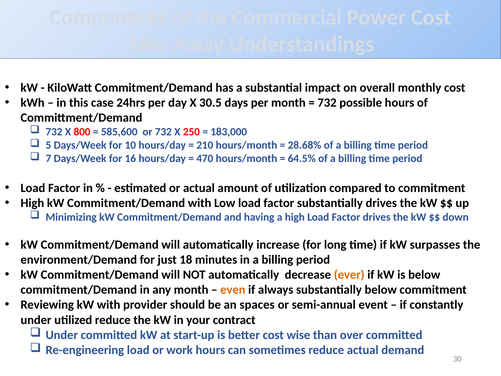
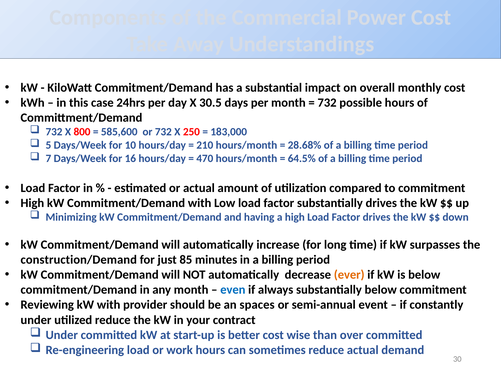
environment/Demand: environment/Demand -> construction/Demand
18: 18 -> 85
even colour: orange -> blue
